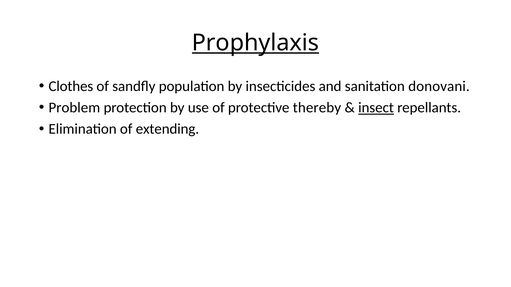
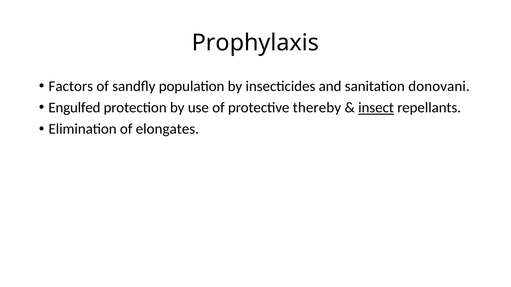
Prophylaxis underline: present -> none
Clothes: Clothes -> Factors
Problem: Problem -> Engulfed
extending: extending -> elongates
